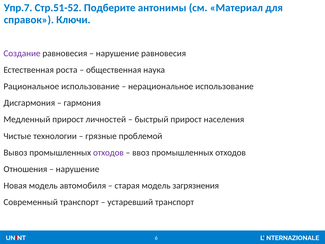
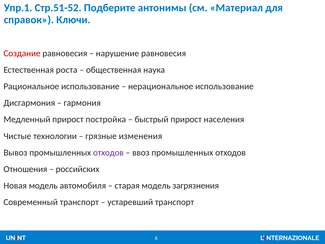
Упр.7: Упр.7 -> Упр.1
Создание colour: purple -> red
личностей: личностей -> постройка
проблемой: проблемой -> изменения
нарушение at (78, 169): нарушение -> российских
